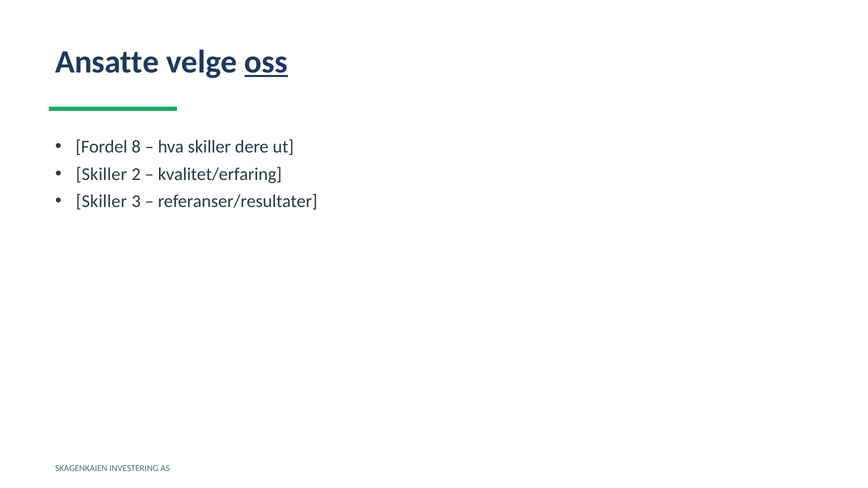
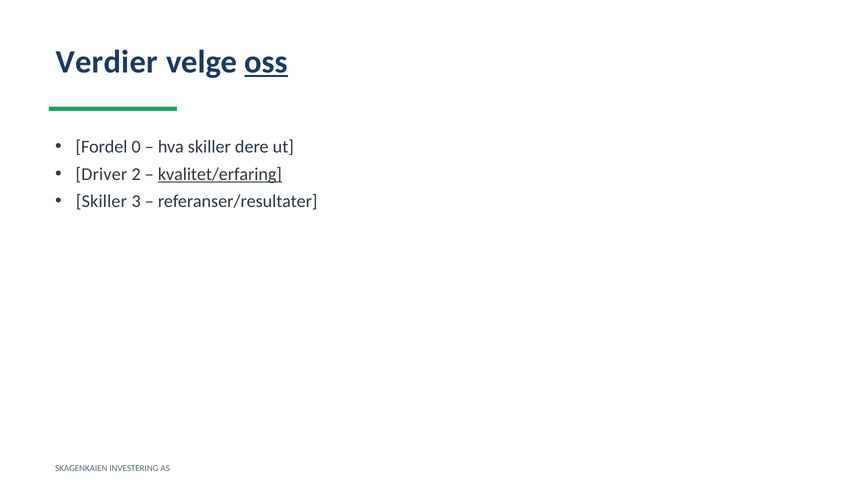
Ansatte: Ansatte -> Verdier
8: 8 -> 0
Skiller at (101, 174): Skiller -> Driver
kvalitet/erfaring underline: none -> present
